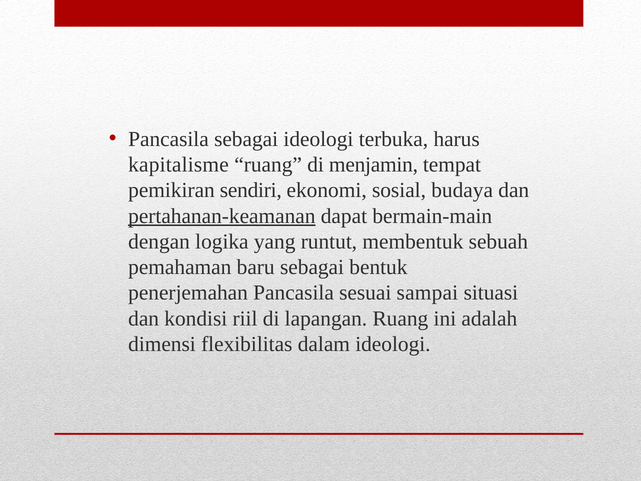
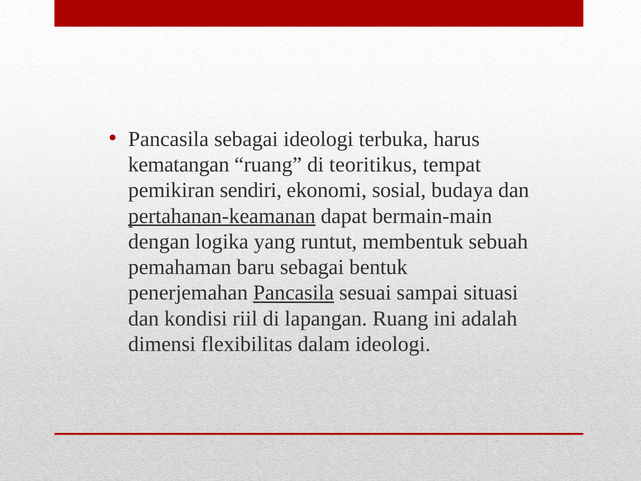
kapitalisme: kapitalisme -> kematangan
menjamin: menjamin -> teoritikus
Pancasila at (294, 293) underline: none -> present
